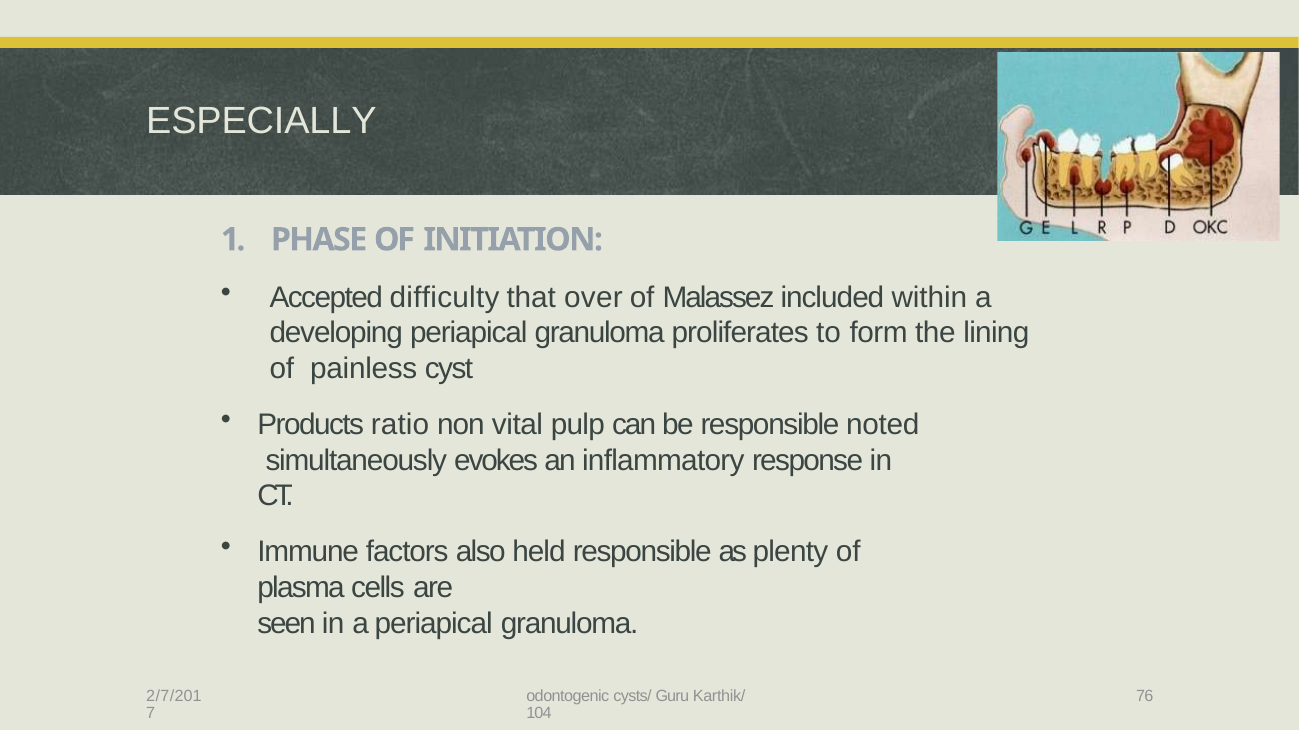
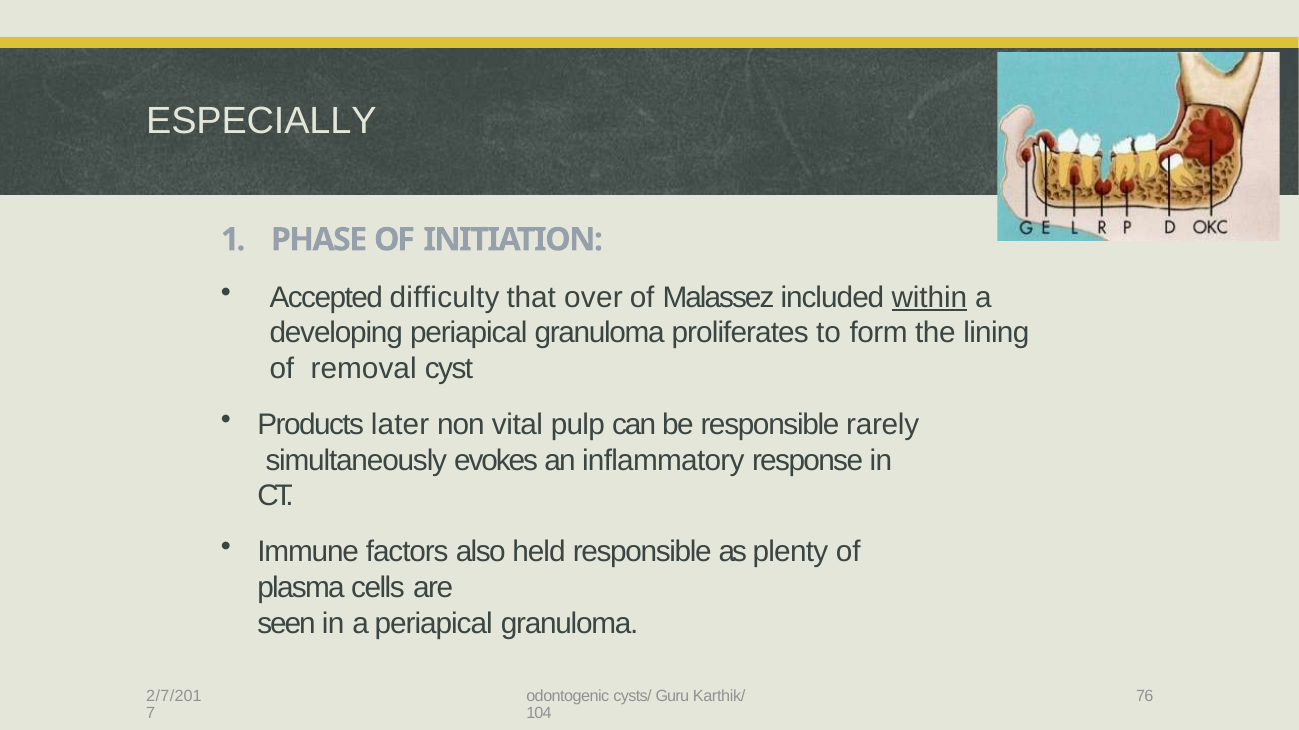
within underline: none -> present
painless: painless -> removal
ratio: ratio -> later
noted: noted -> rarely
